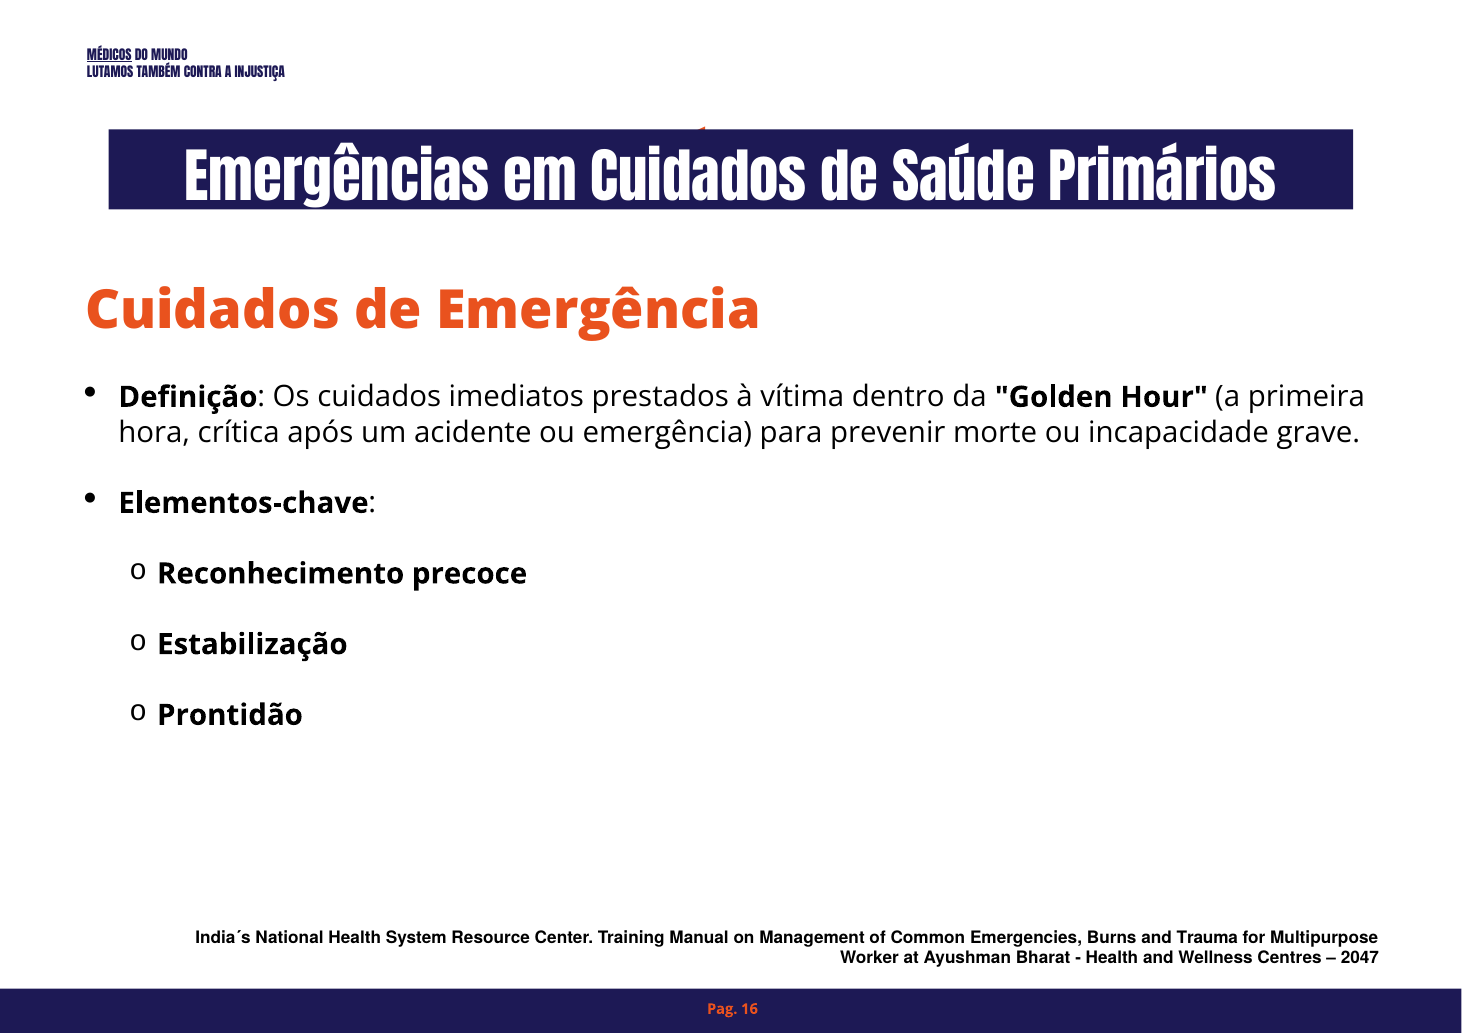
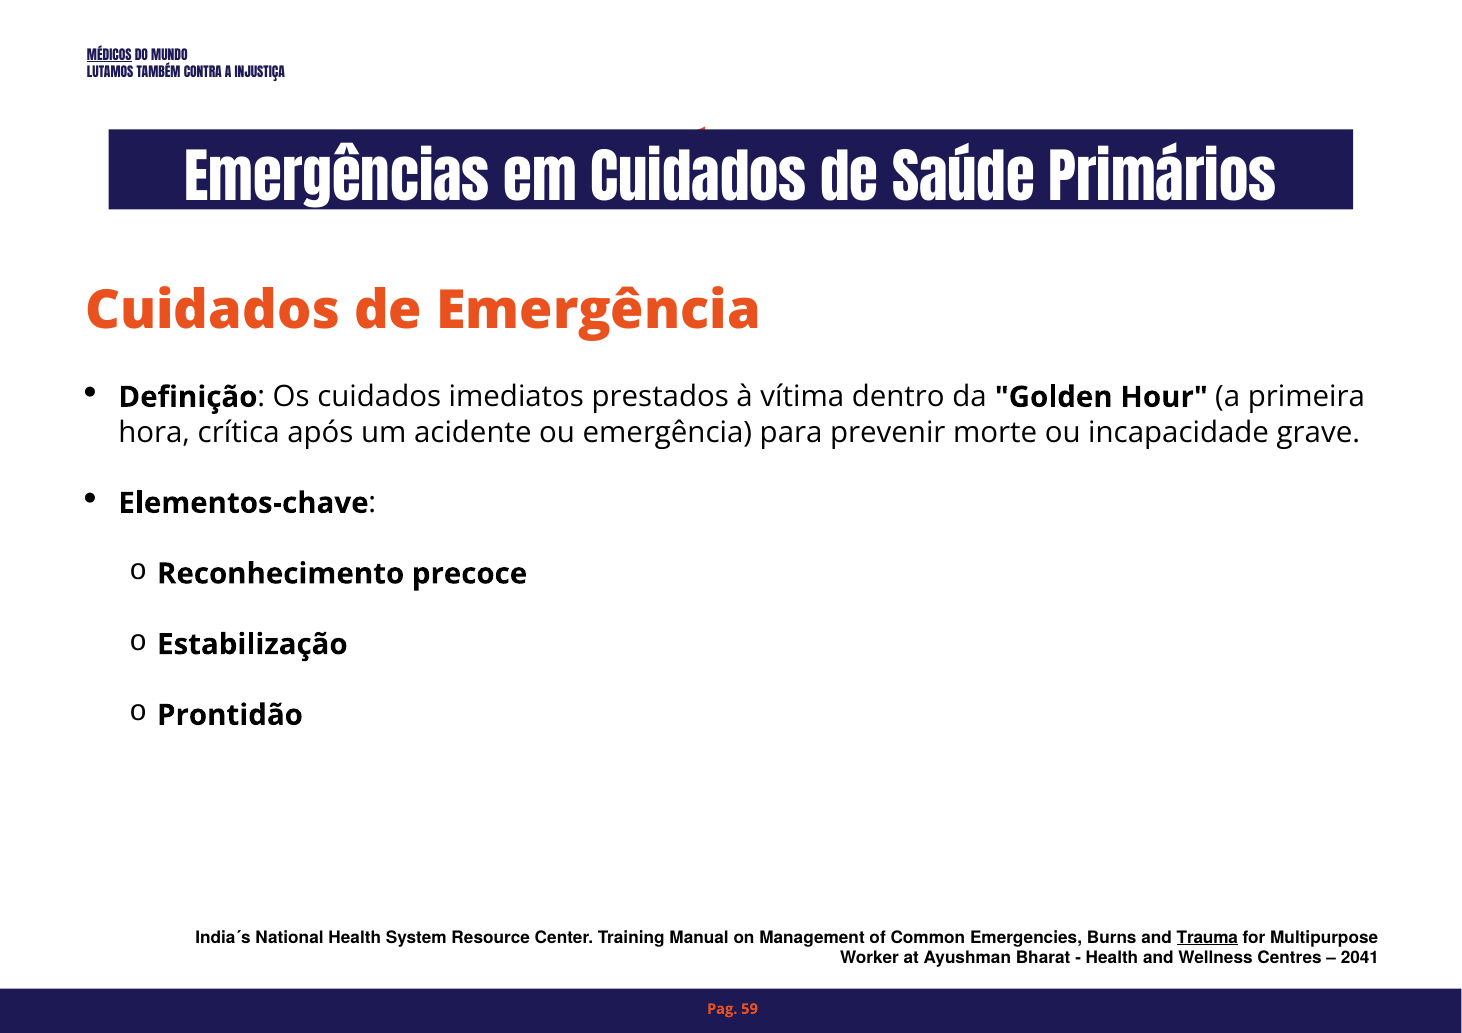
Trauma underline: none -> present
2047: 2047 -> 2041
16: 16 -> 59
